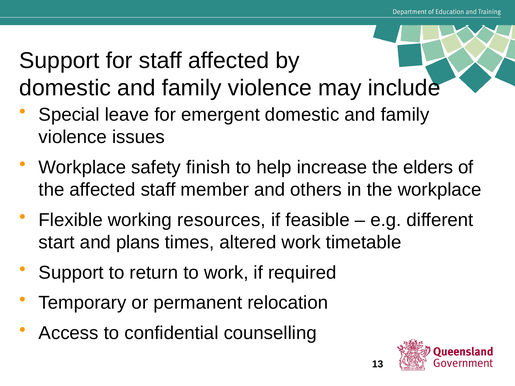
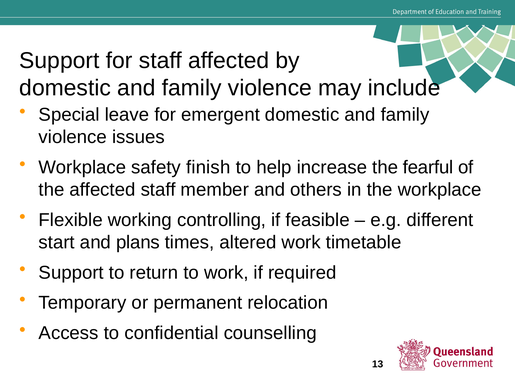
elders: elders -> fearful
resources: resources -> controlling
